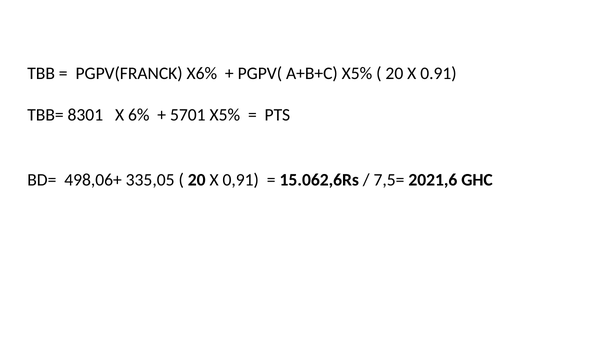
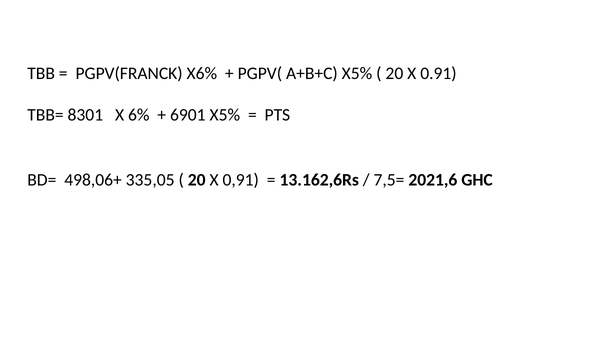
5701: 5701 -> 6901
15.062,6Rs: 15.062,6Rs -> 13.162,6Rs
